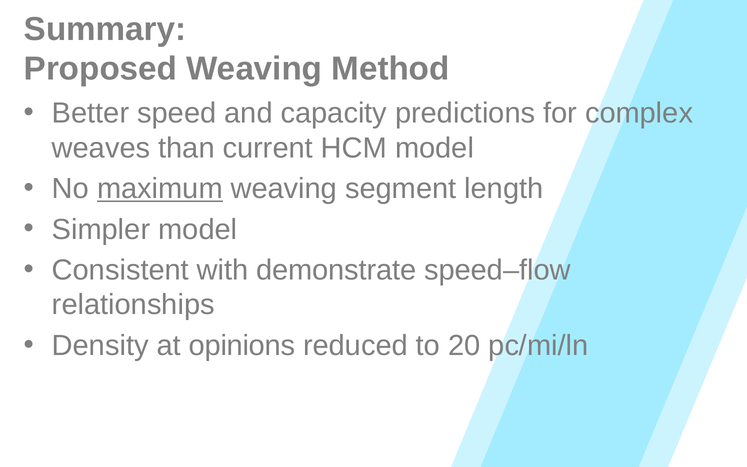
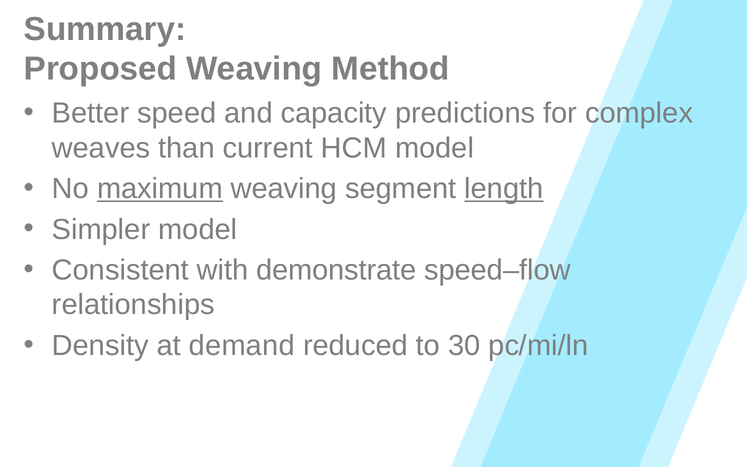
length underline: none -> present
opinions: opinions -> demand
20: 20 -> 30
